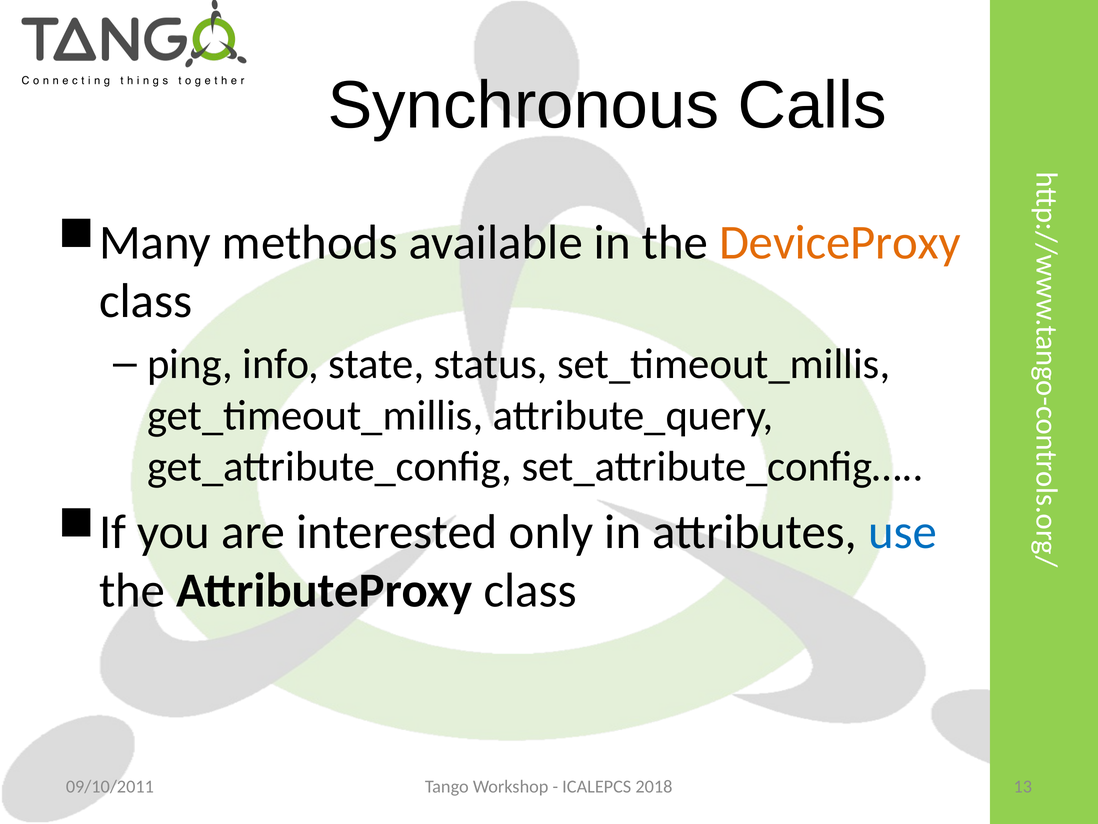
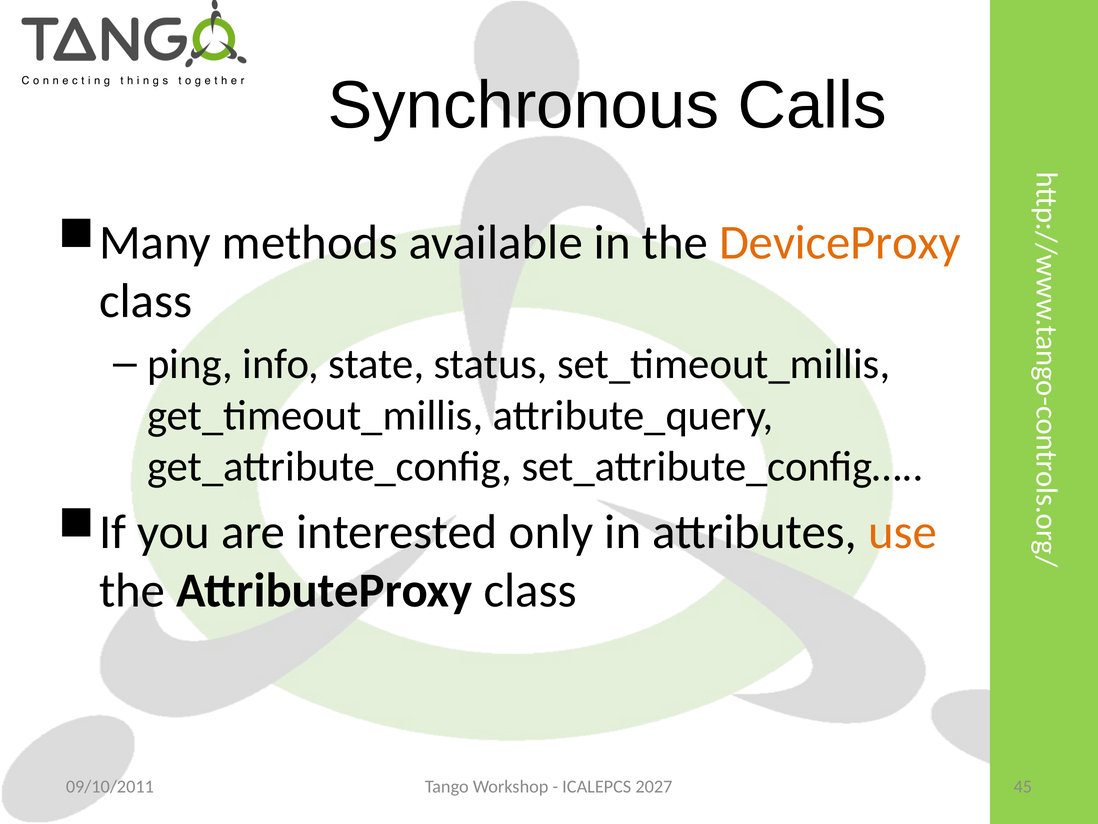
use colour: blue -> orange
2018: 2018 -> 2027
13: 13 -> 45
